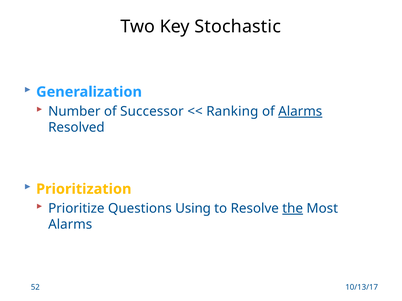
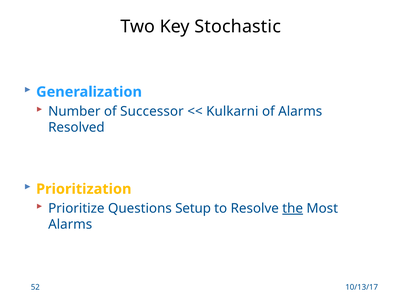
Ranking: Ranking -> Kulkarni
Alarms at (300, 112) underline: present -> none
Using: Using -> Setup
